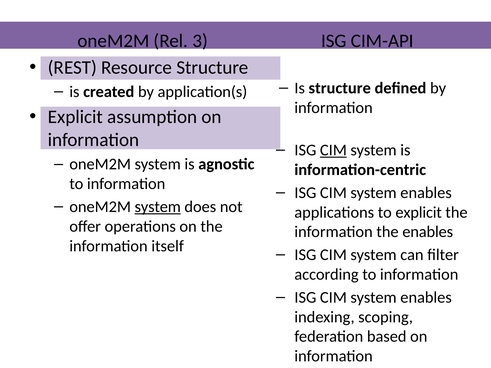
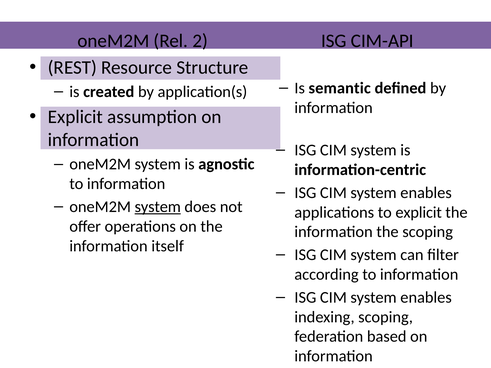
3: 3 -> 2
Is structure: structure -> semantic
CIM at (333, 150) underline: present -> none
the enables: enables -> scoping
